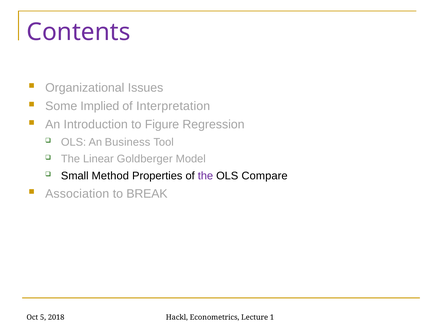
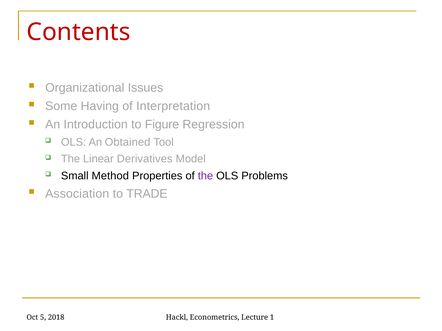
Contents colour: purple -> red
Implied: Implied -> Having
Business: Business -> Obtained
Goldberger: Goldberger -> Derivatives
Compare: Compare -> Problems
BREAK: BREAK -> TRADE
